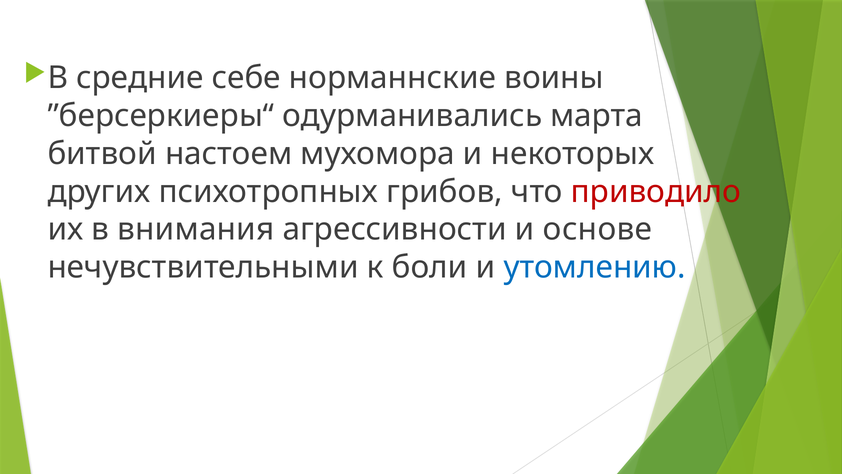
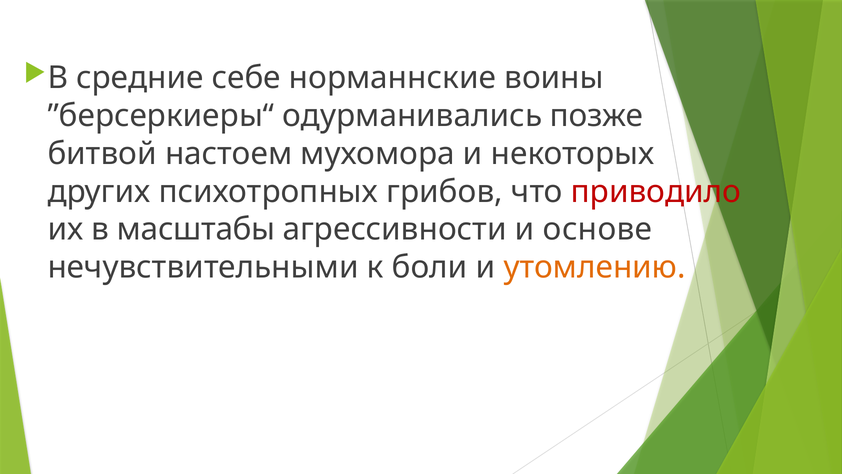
марта: марта -> позже
внимания: внимания -> масштабы
утомлению colour: blue -> orange
